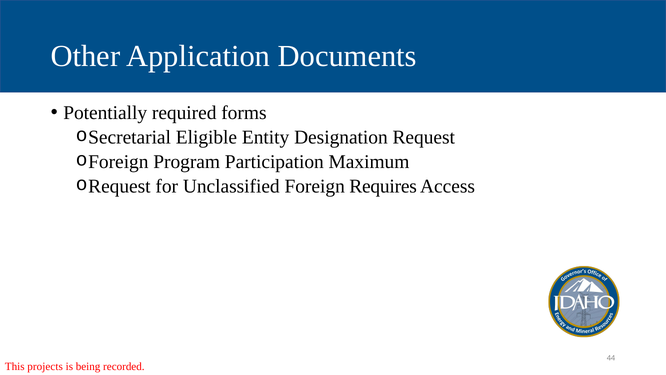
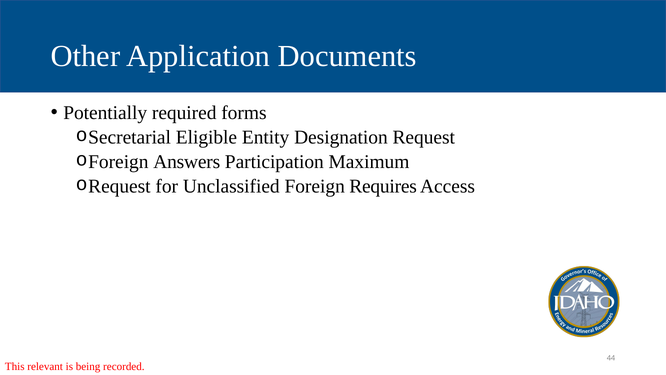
Program: Program -> Answers
projects: projects -> relevant
